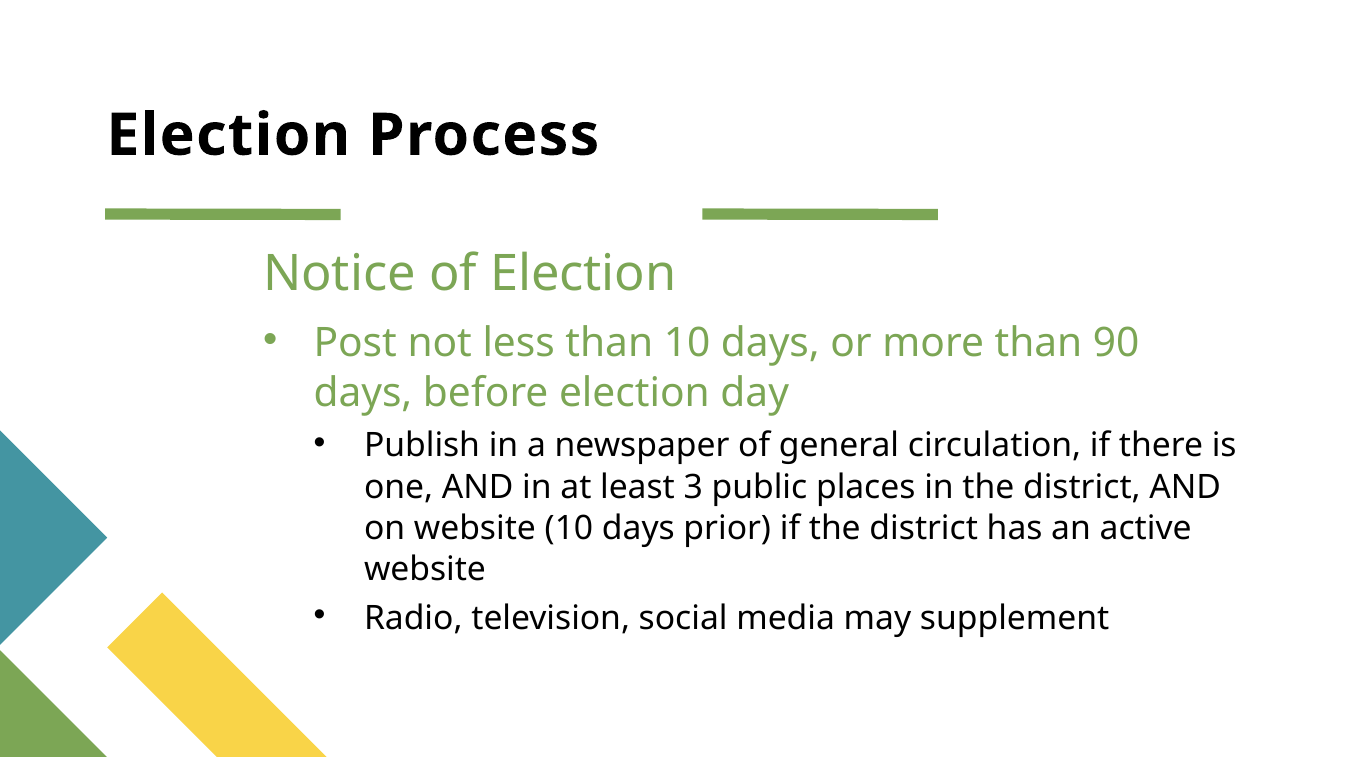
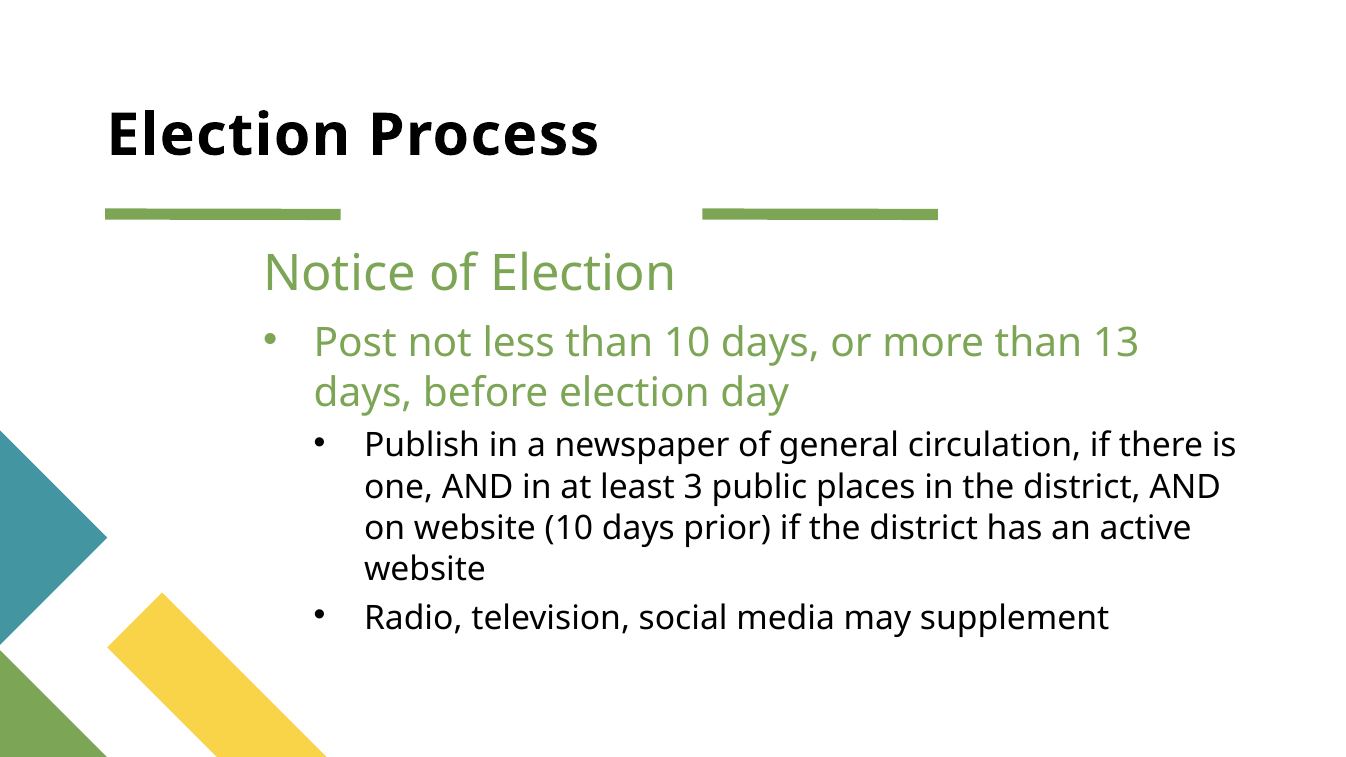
90: 90 -> 13
